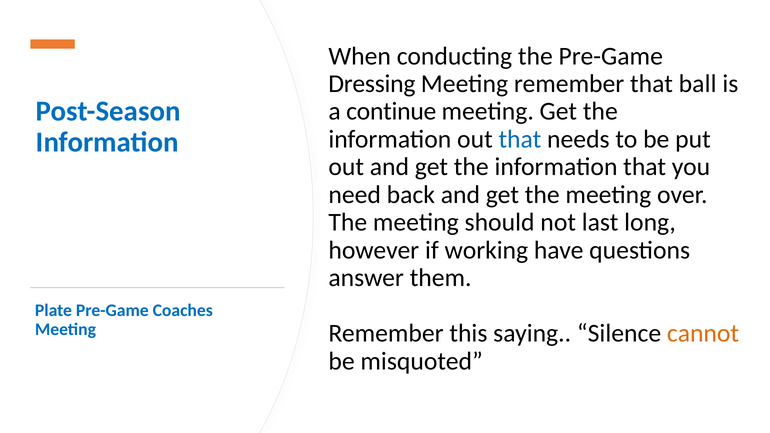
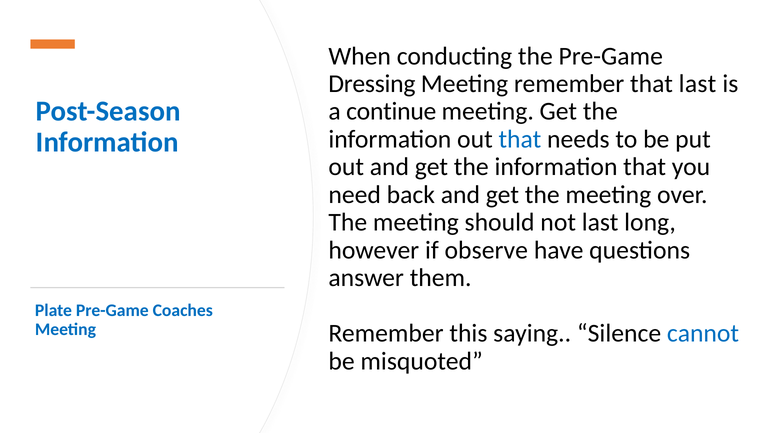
that ball: ball -> last
working: working -> observe
cannot colour: orange -> blue
